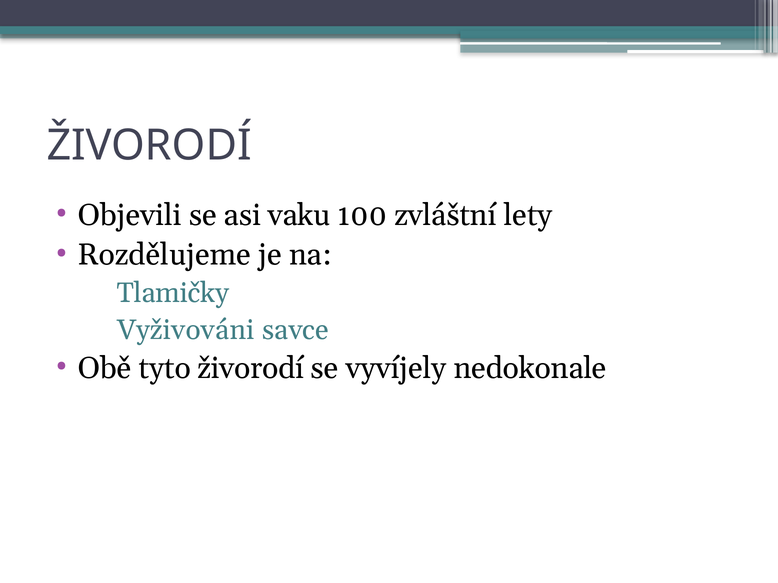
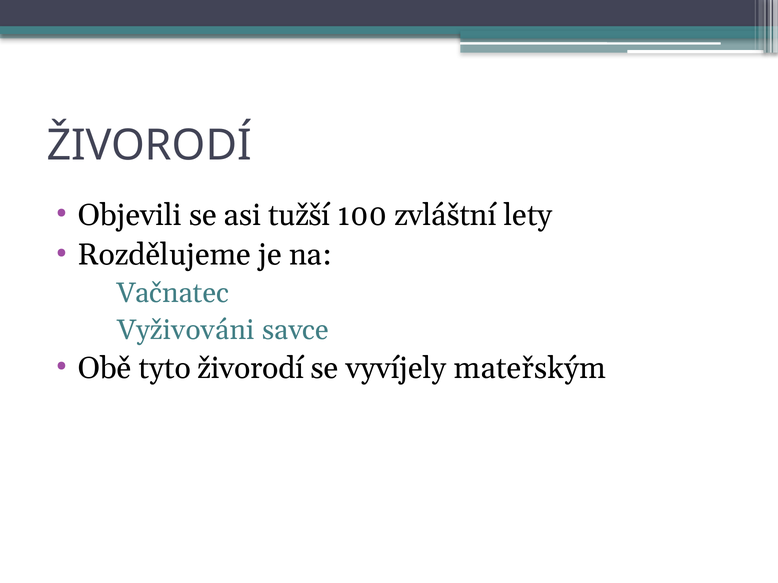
vaku: vaku -> tužší
Tlamičky: Tlamičky -> Vačnatec
nedokonale: nedokonale -> mateřským
